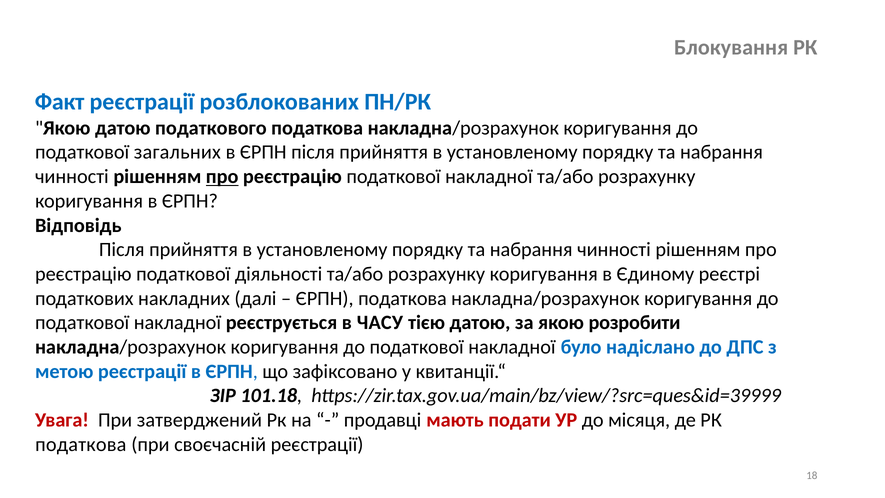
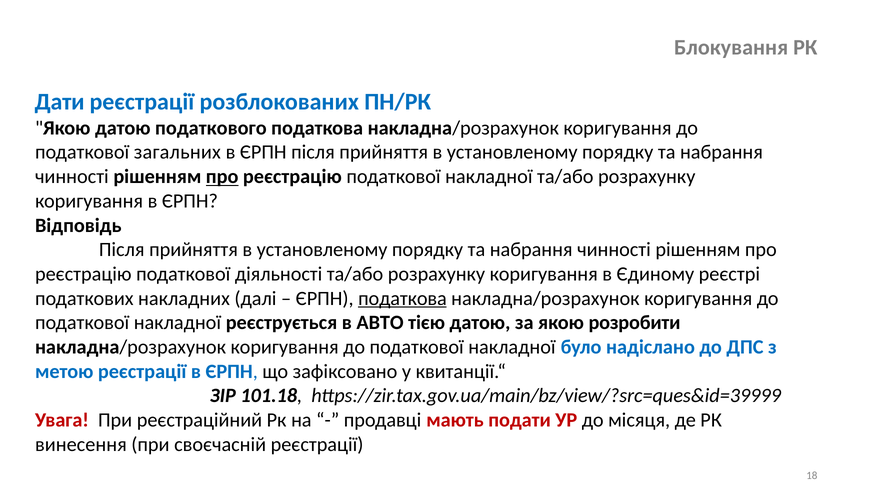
Факт: Факт -> Дати
податкова at (402, 298) underline: none -> present
ЧАСУ: ЧАСУ -> АВТО
затверджений: затверджений -> реєстраційний
податкова at (81, 444): податкова -> винесення
